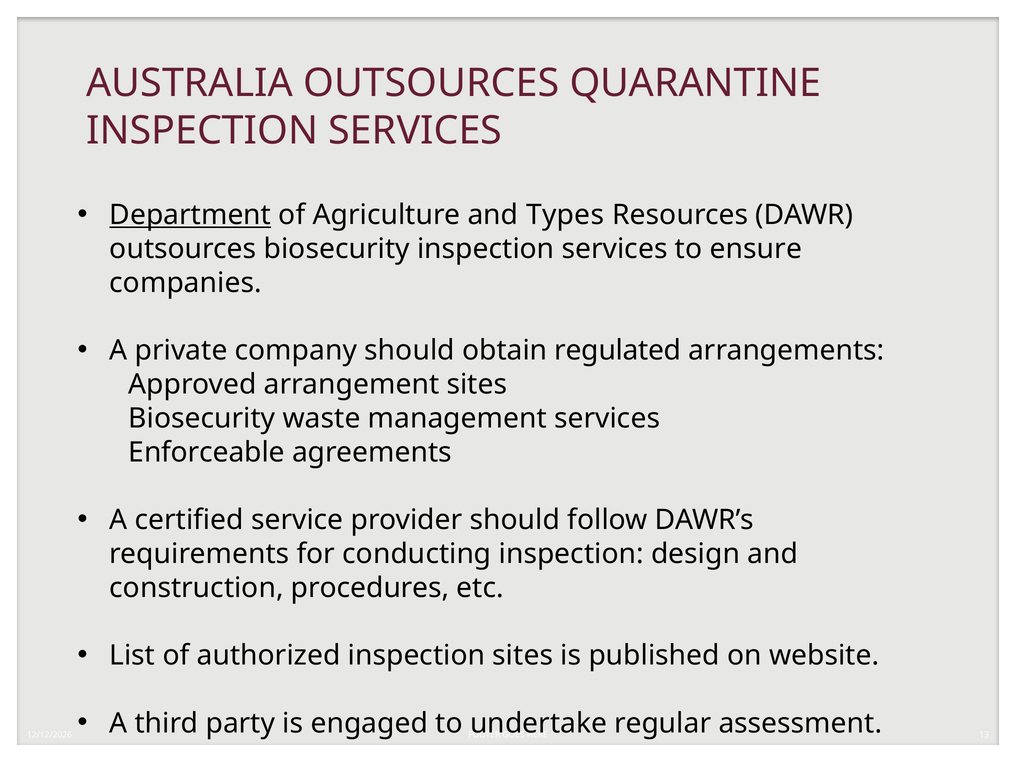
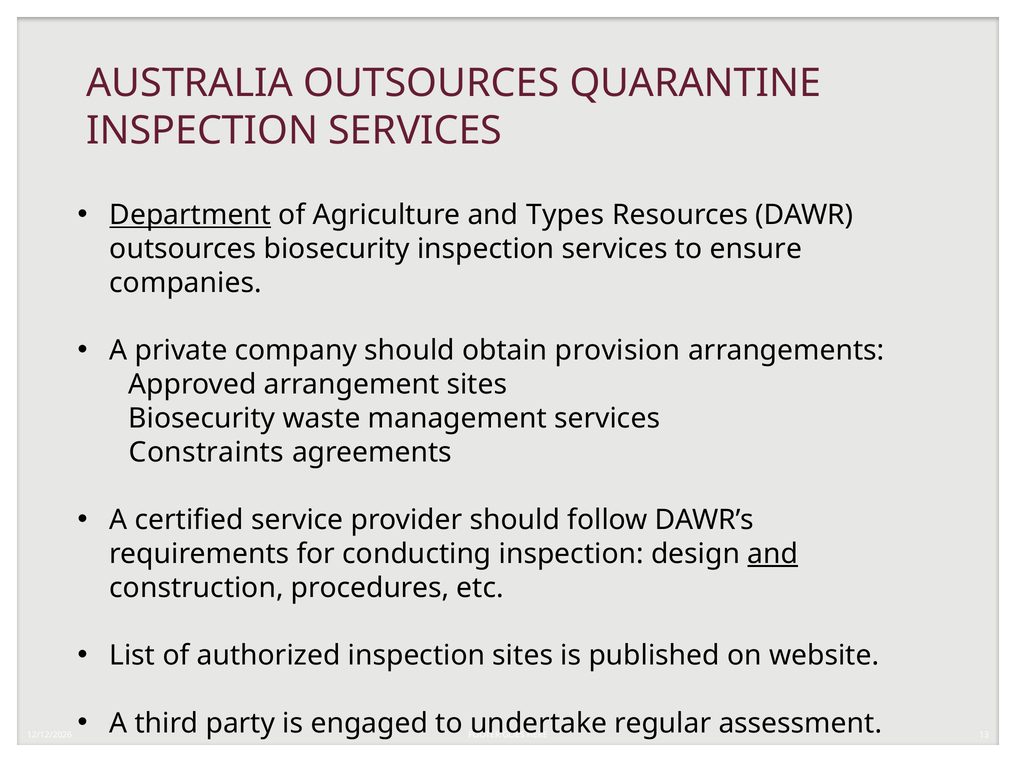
regulated: regulated -> provision
Enforceable: Enforceable -> Constraints
and at (773, 554) underline: none -> present
